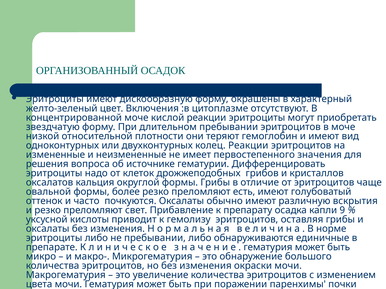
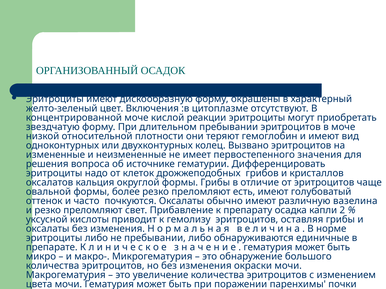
колец Реакции: Реакции -> Вызвано
вскрытия: вскрытия -> вазелина
9: 9 -> 2
